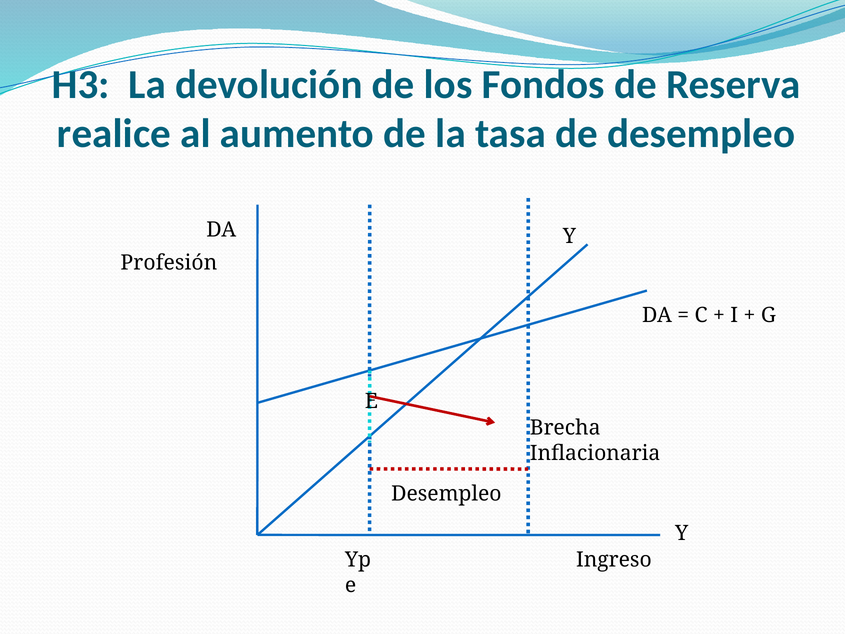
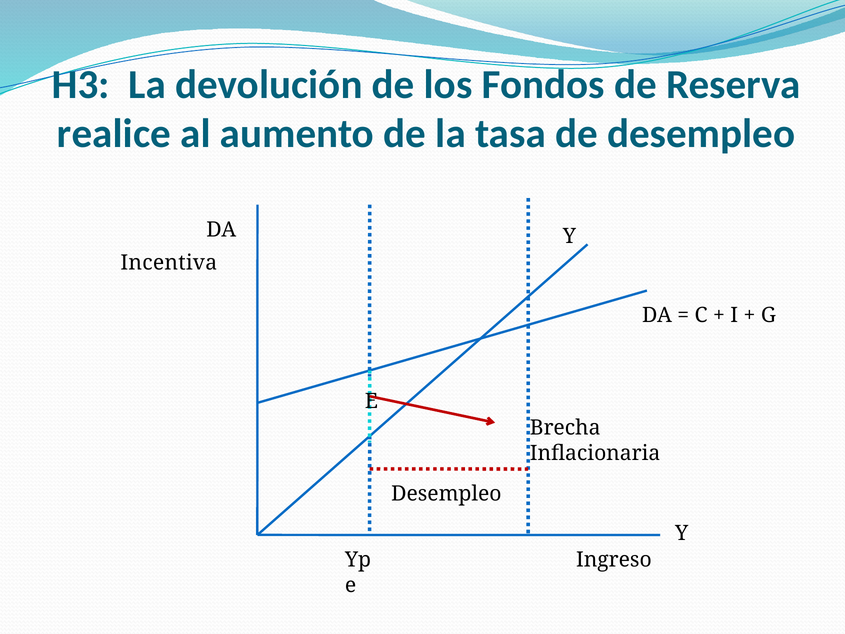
Profesión: Profesión -> Incentiva
